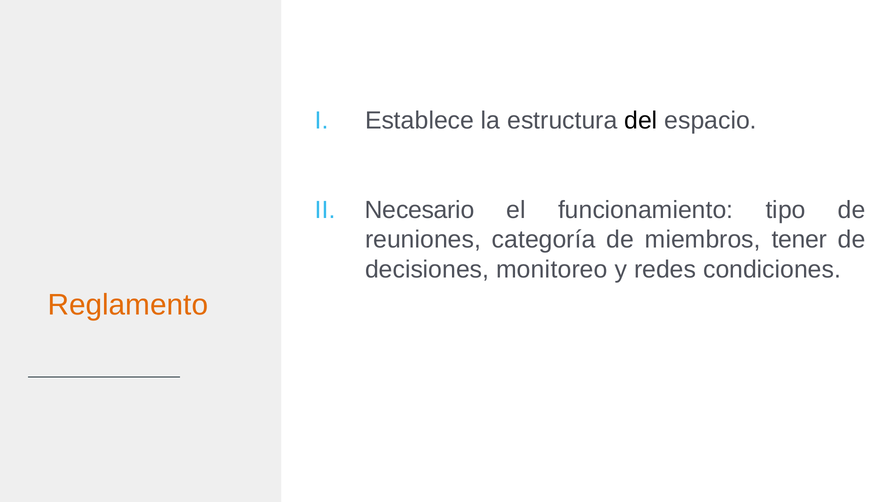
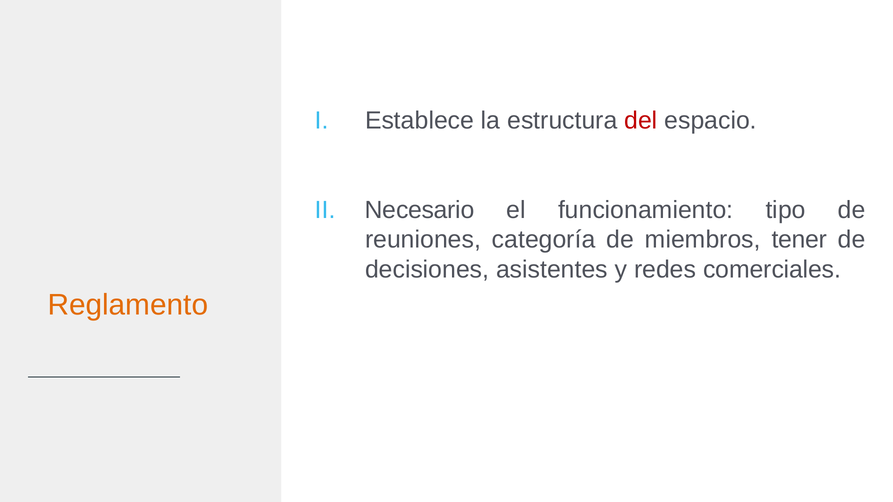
del colour: black -> red
monitoreo: monitoreo -> asistentes
condiciones: condiciones -> comerciales
